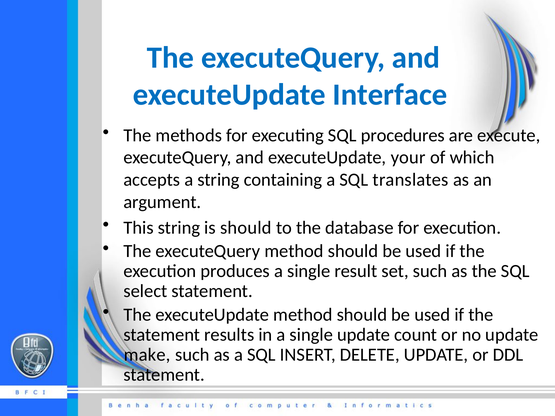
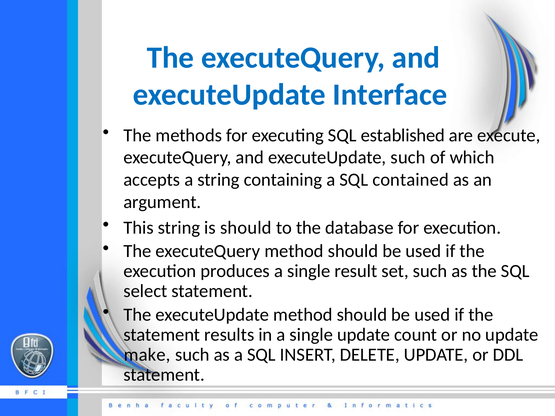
procedures: procedures -> established
executeUpdate your: your -> such
translates: translates -> contained
